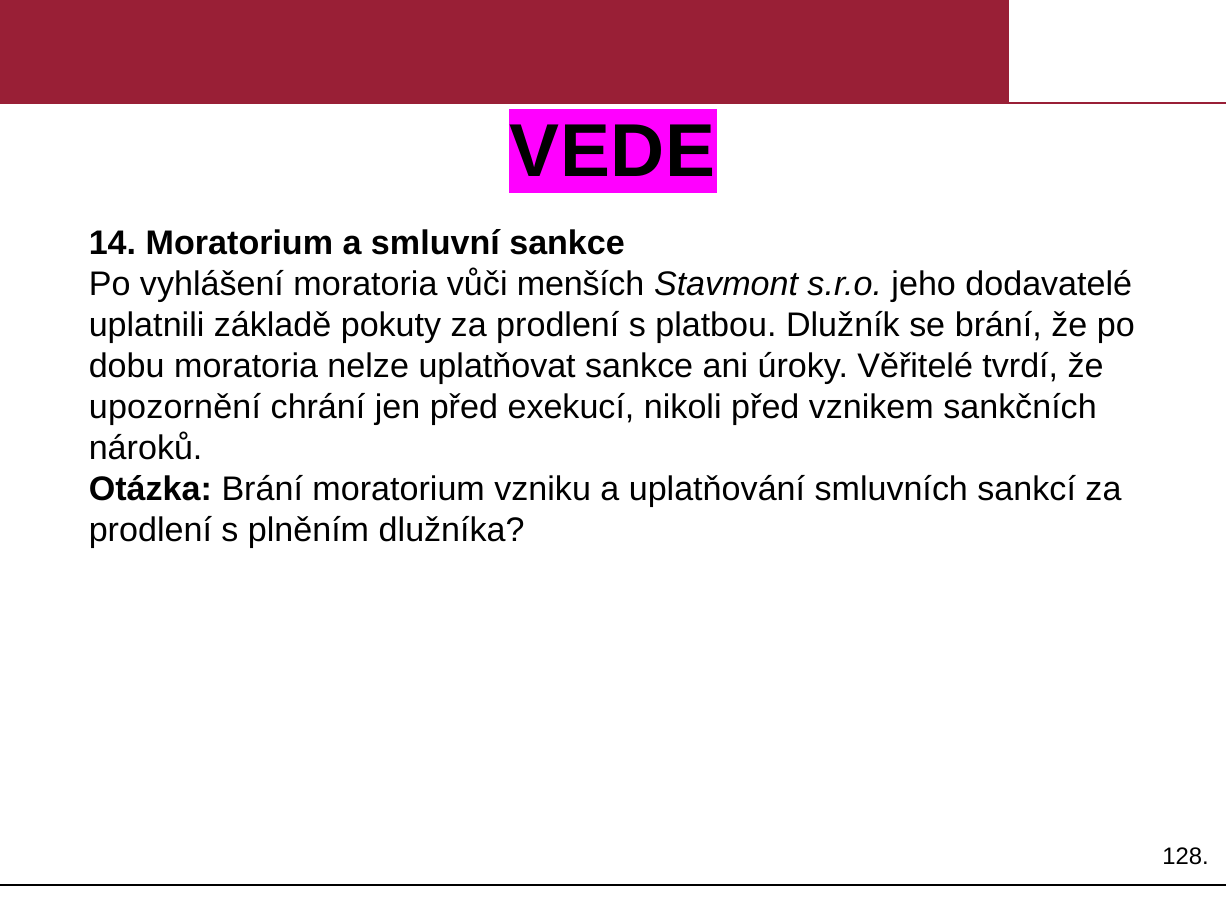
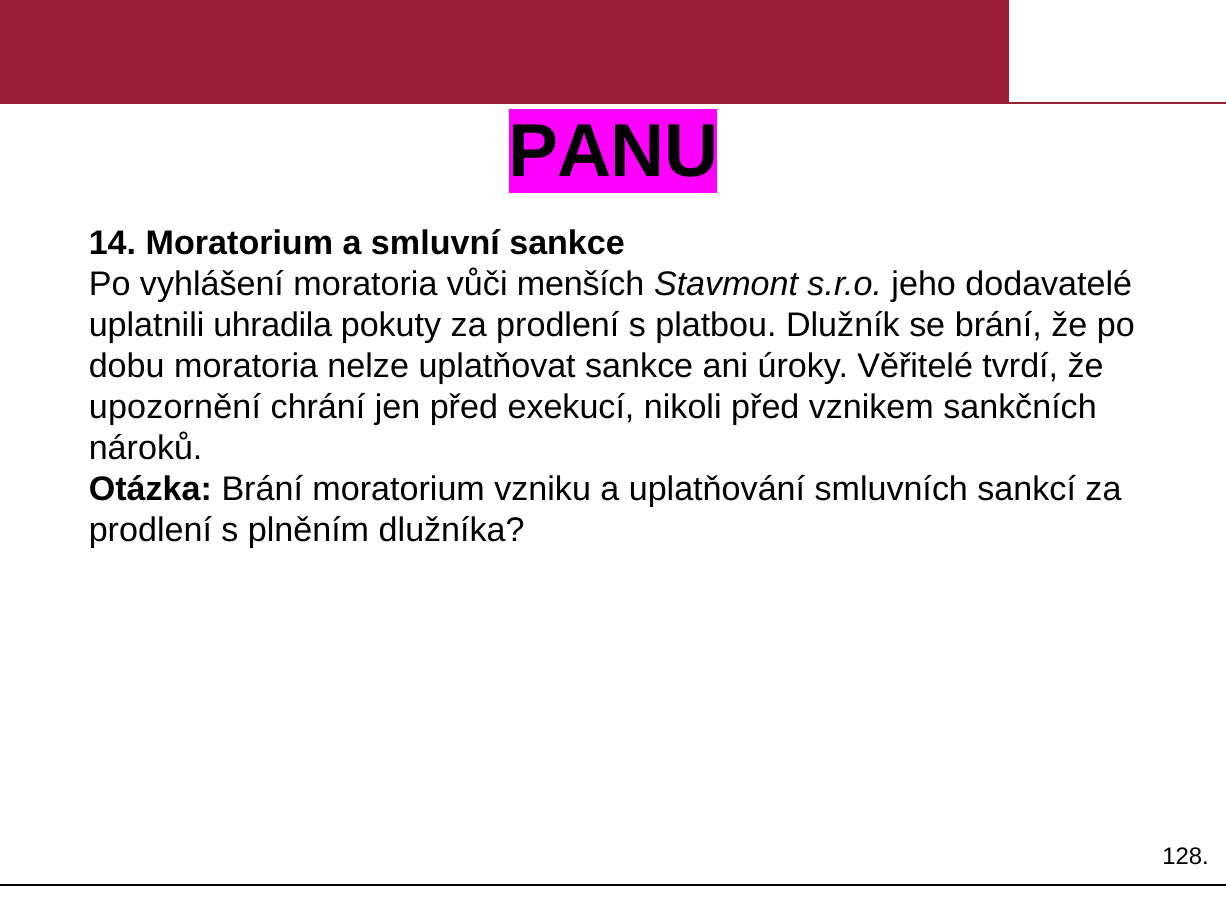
VEDE: VEDE -> PANU
základě: základě -> uhradila
